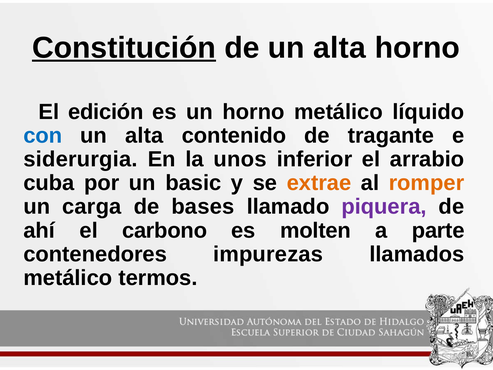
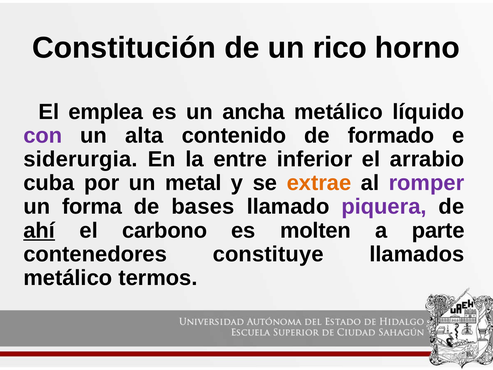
Constitución underline: present -> none
de un alta: alta -> rico
edición: edición -> emplea
un horno: horno -> ancha
con colour: blue -> purple
tragante: tragante -> formado
unos: unos -> entre
basic: basic -> metal
romper colour: orange -> purple
carga: carga -> forma
ahí underline: none -> present
impurezas: impurezas -> constituye
